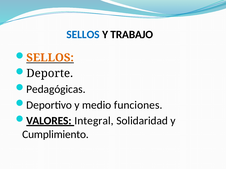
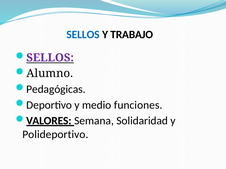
SELLOS at (50, 58) colour: orange -> purple
Deporte: Deporte -> Alumno
Integral: Integral -> Semana
Cumplimiento: Cumplimiento -> Polideportivo
